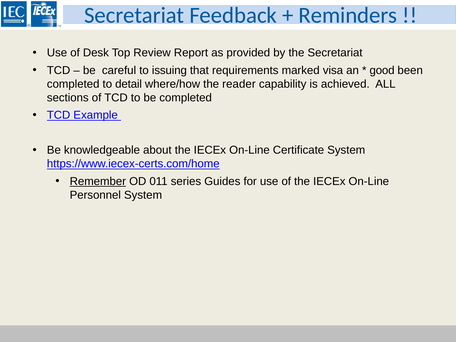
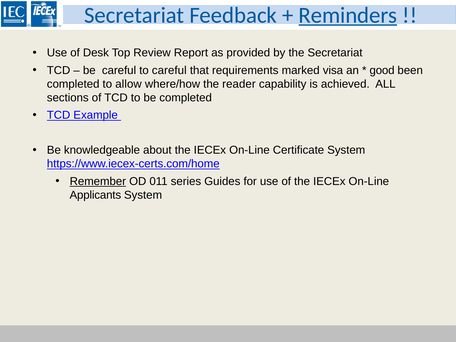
Reminders underline: none -> present
to issuing: issuing -> careful
detail: detail -> allow
Personnel: Personnel -> Applicants
